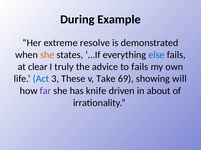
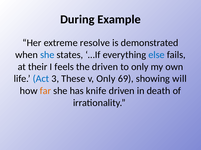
she at (47, 55) colour: orange -> blue
clear: clear -> their
truly: truly -> feels
the advice: advice -> driven
to fails: fails -> only
v Take: Take -> Only
far colour: purple -> orange
about: about -> death
